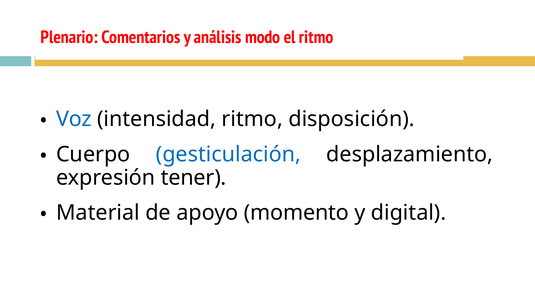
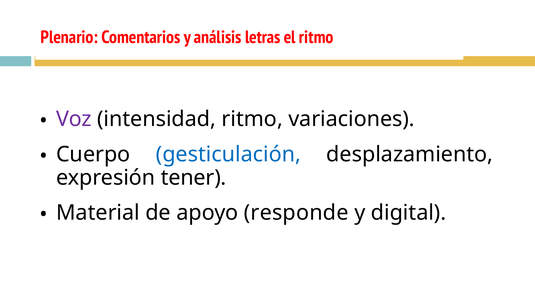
modo: modo -> letras
Voz colour: blue -> purple
disposición: disposición -> variaciones
momento: momento -> responde
